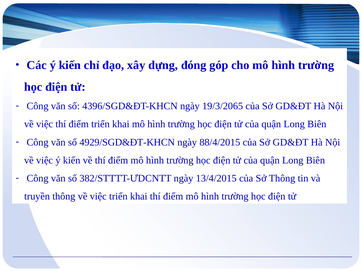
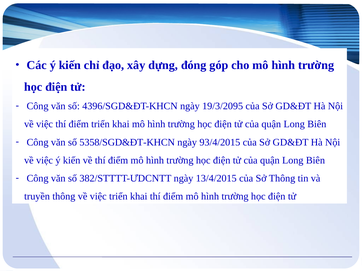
19/3/2065: 19/3/2065 -> 19/3/2095
4929/SGD&ĐT-KHCN: 4929/SGD&ĐT-KHCN -> 5358/SGD&ĐT-KHCN
88/4/2015: 88/4/2015 -> 93/4/2015
